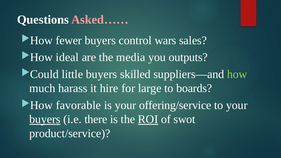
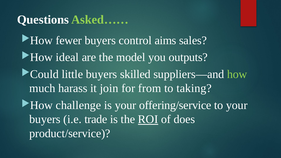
Asked…… colour: pink -> light green
wars: wars -> aims
media: media -> model
hire: hire -> join
large: large -> from
boards: boards -> taking
favorable: favorable -> challenge
buyers at (45, 119) underline: present -> none
there: there -> trade
swot: swot -> does
